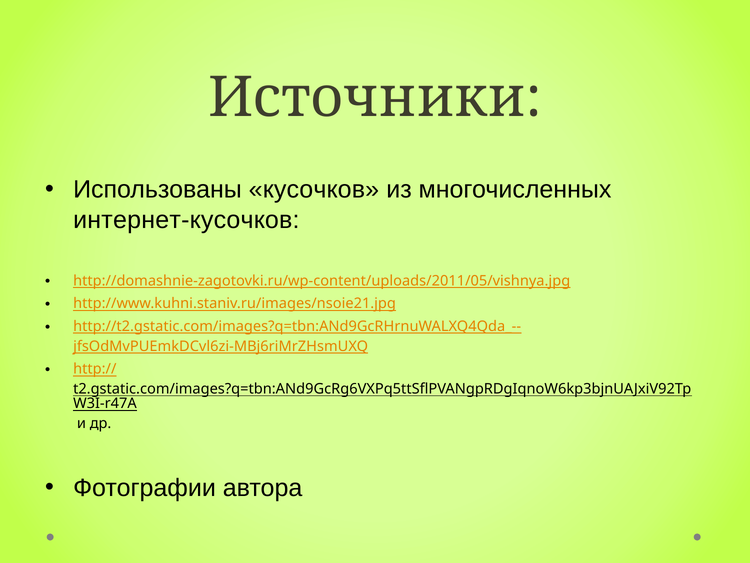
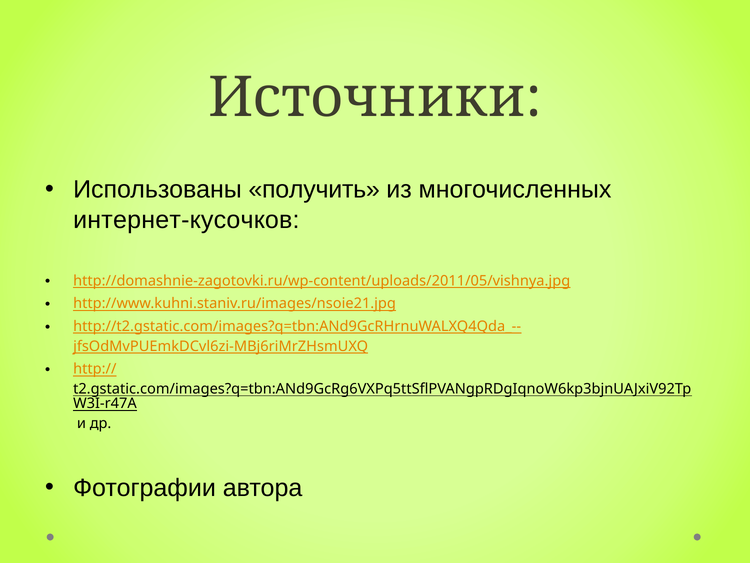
кусочков: кусочков -> получить
